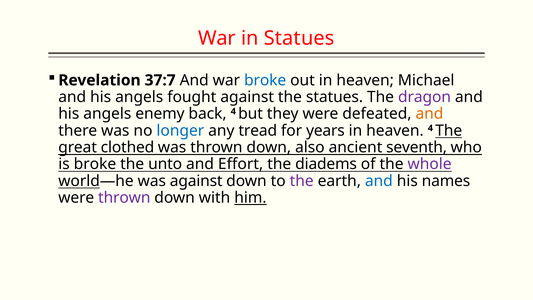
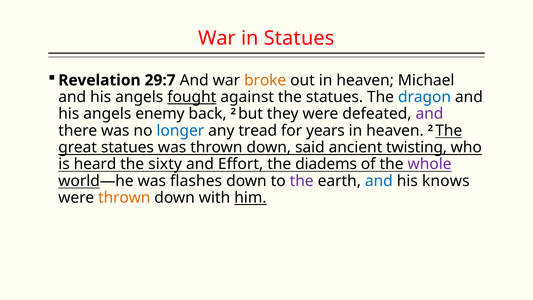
37:7: 37:7 -> 29:7
broke at (265, 80) colour: blue -> orange
fought underline: none -> present
dragon colour: purple -> blue
back 4: 4 -> 2
and at (429, 114) colour: orange -> purple
heaven 4: 4 -> 2
great clothed: clothed -> statues
also: also -> said
seventh: seventh -> twisting
is broke: broke -> heard
unto: unto -> sixty
was against: against -> flashes
names: names -> knows
thrown at (124, 198) colour: purple -> orange
